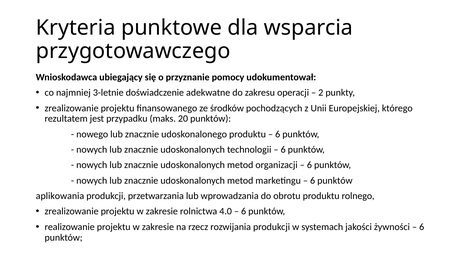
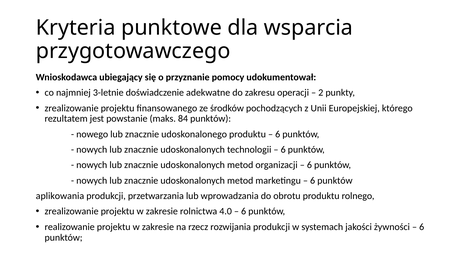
przypadku: przypadku -> powstanie
20: 20 -> 84
